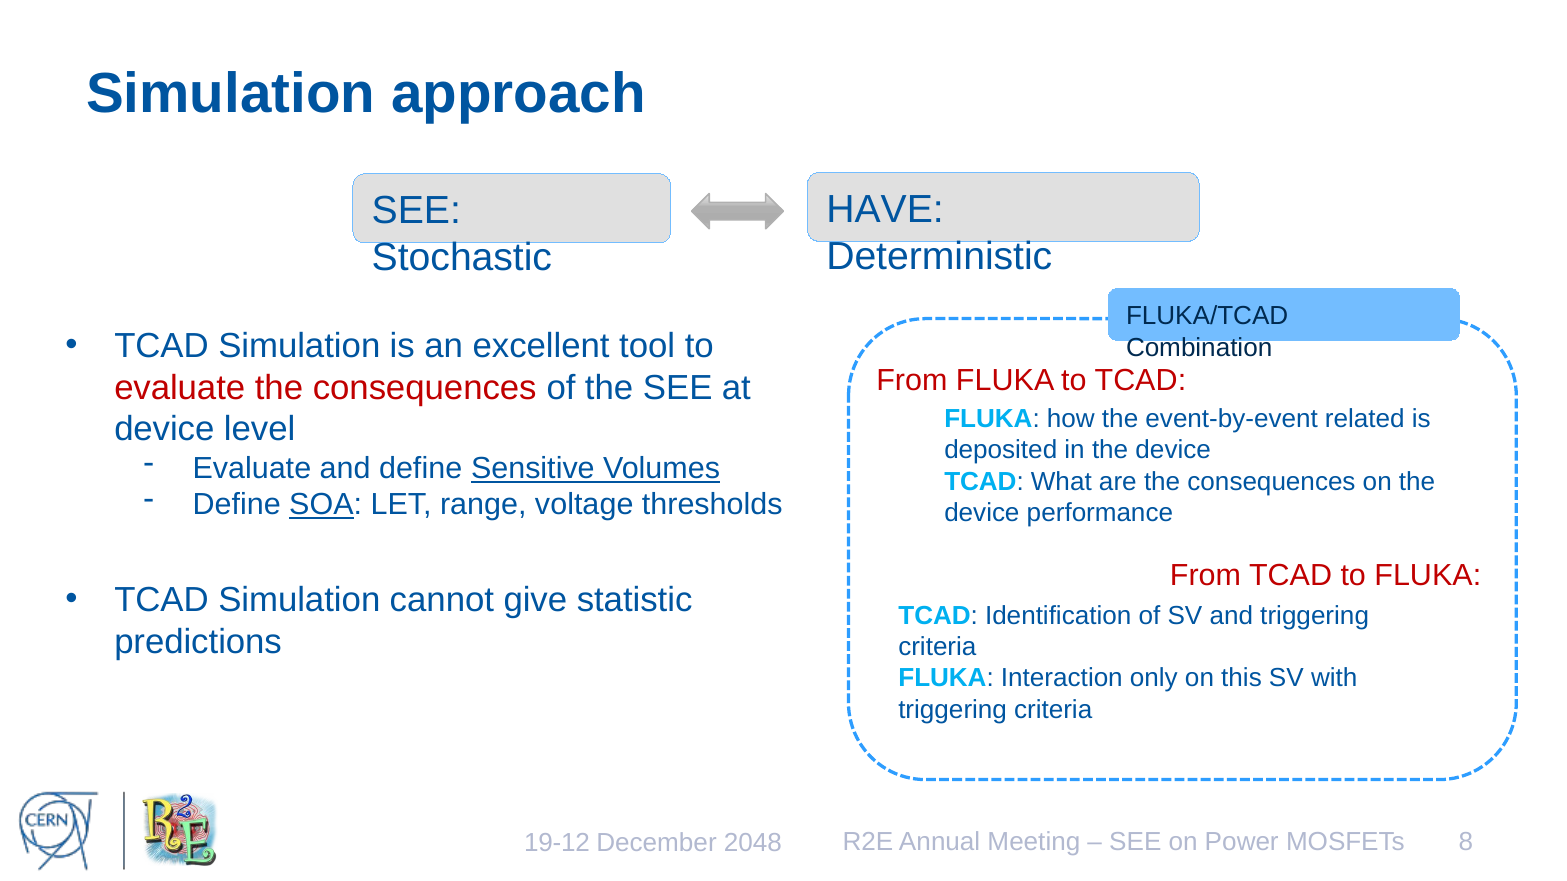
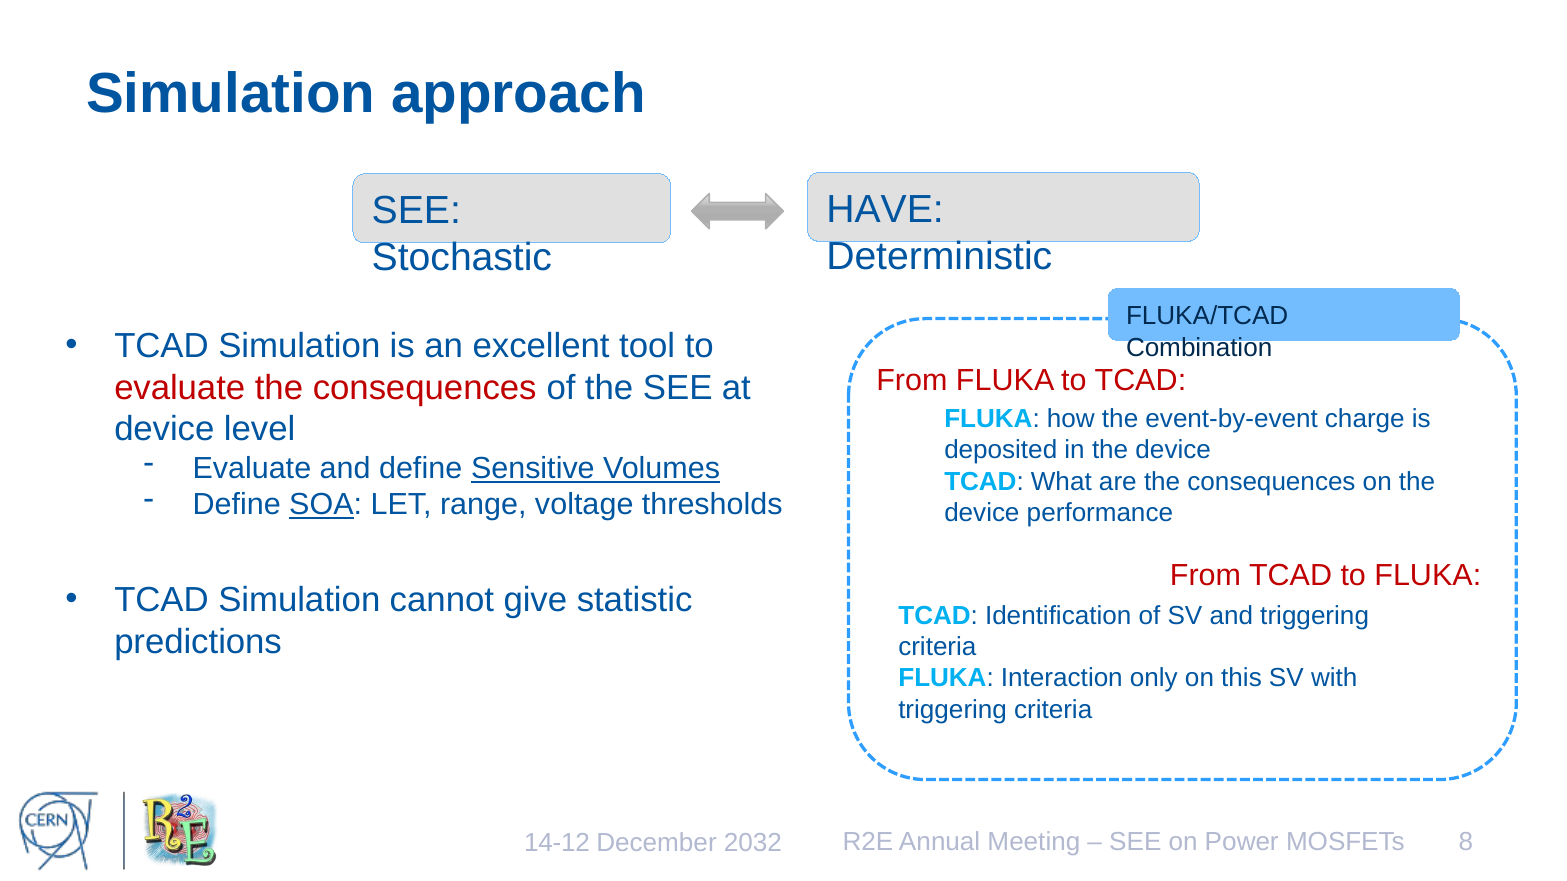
related: related -> charge
19-12: 19-12 -> 14-12
2048: 2048 -> 2032
